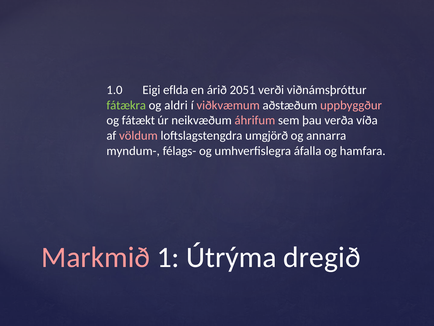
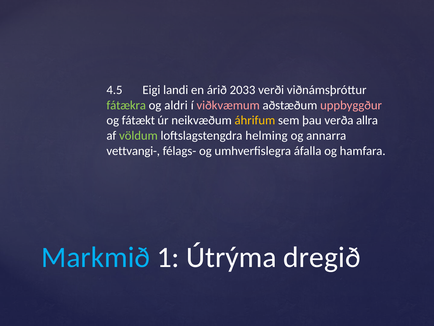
1.0: 1.0 -> 4.5
eflda: eflda -> landi
2051: 2051 -> 2033
áhrifum colour: pink -> yellow
víða: víða -> allra
völdum colour: pink -> light green
umgjörð: umgjörð -> helming
myndum-: myndum- -> vettvangi-
Markmið colour: pink -> light blue
